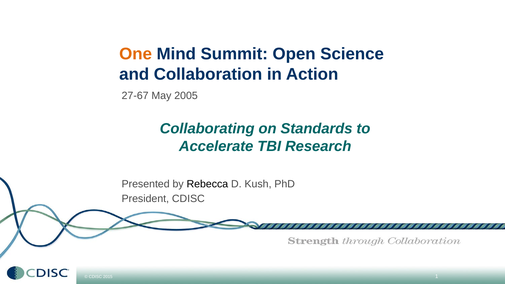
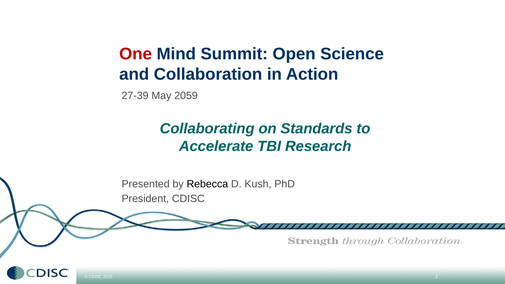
One colour: orange -> red
27-67: 27-67 -> 27-39
2005: 2005 -> 2059
